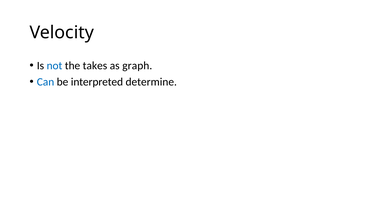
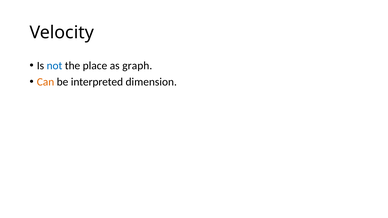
takes: takes -> place
Can colour: blue -> orange
determine: determine -> dimension
